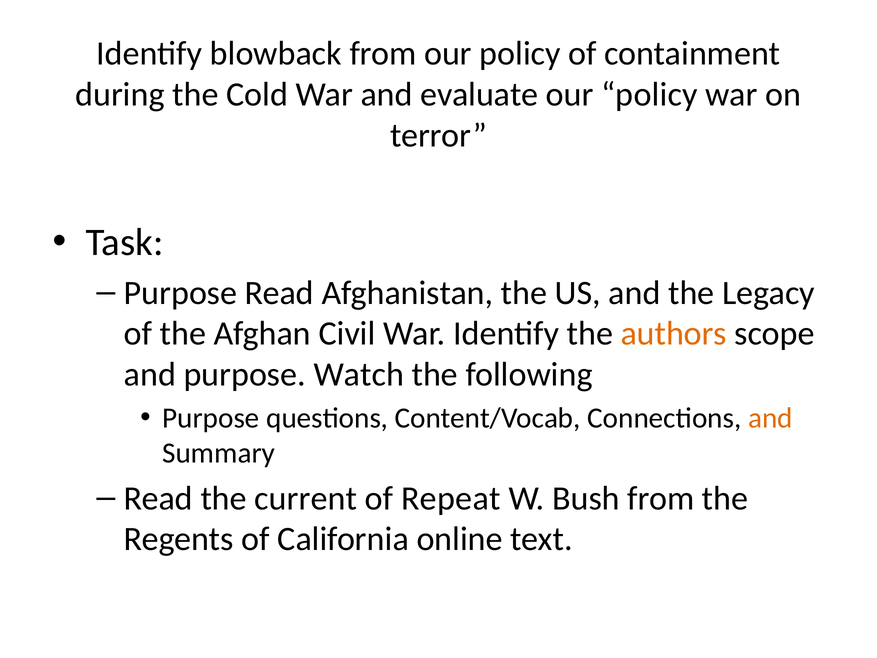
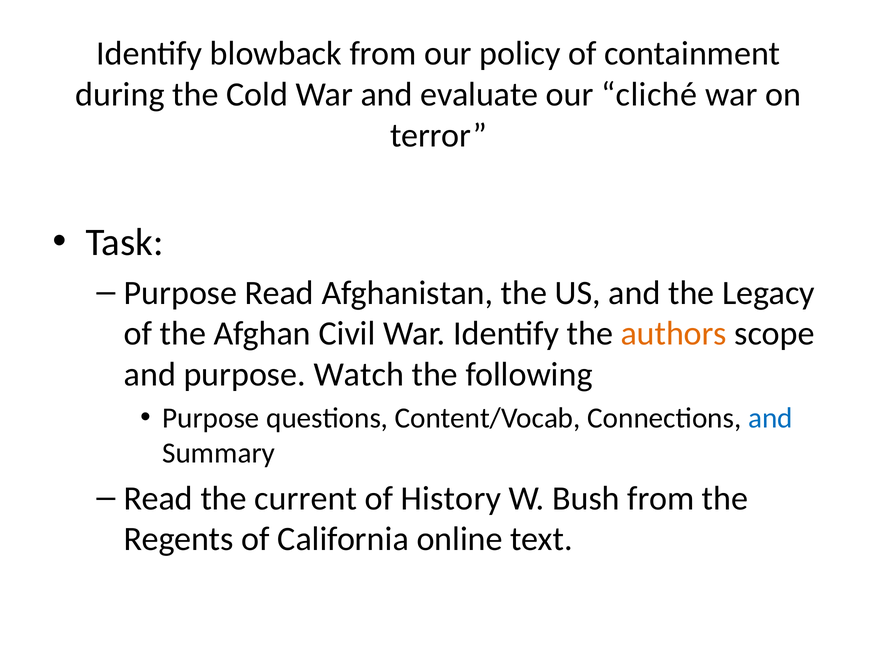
evaluate our policy: policy -> cliché
and at (770, 418) colour: orange -> blue
Repeat: Repeat -> History
